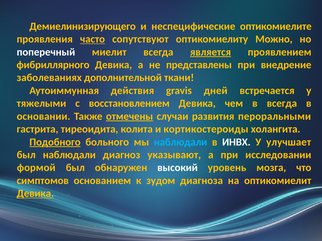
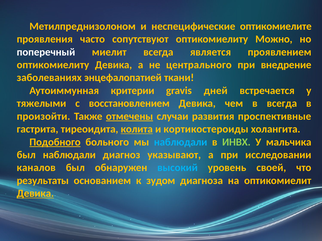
Демиелинизирующего: Демиелинизирующего -> Метилпреднизолоном
часто underline: present -> none
является underline: present -> none
фибриллярного at (53, 65): фибриллярного -> оптикомиелиту
представлены: представлены -> центрального
дополнительной: дополнительной -> энцефалопатией
действия: действия -> критерии
основании: основании -> произойти
пероральными: пероральными -> проспективные
колита underline: none -> present
ИНВХ colour: white -> light green
улучшает: улучшает -> мальчика
формой: формой -> каналов
высокий colour: white -> light blue
мозга: мозга -> своей
симптомов: симптомов -> результаты
